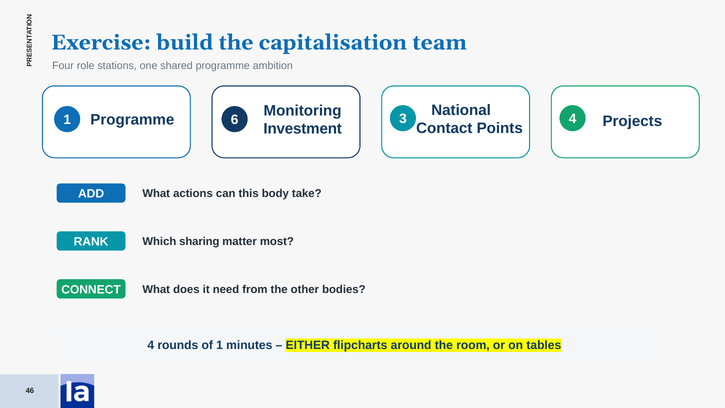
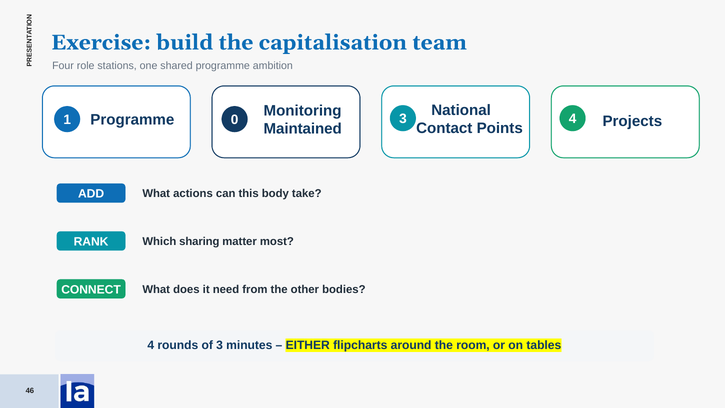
6: 6 -> 0
Investment: Investment -> Maintained
of 1: 1 -> 3
